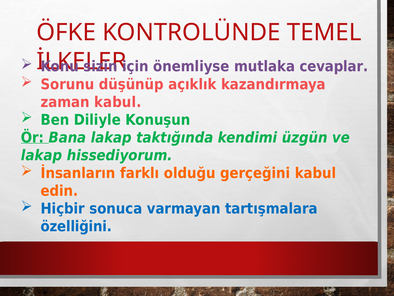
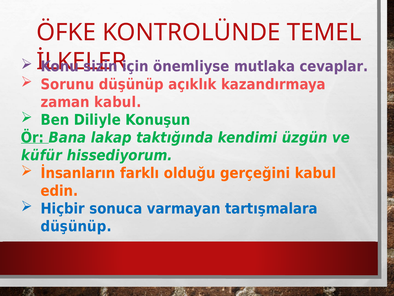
lakap at (42, 155): lakap -> küfür
özelliğini at (76, 226): özelliğini -> düşünüp
